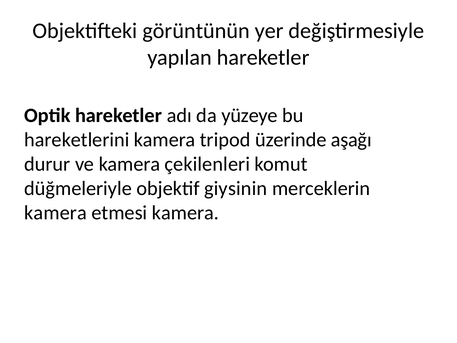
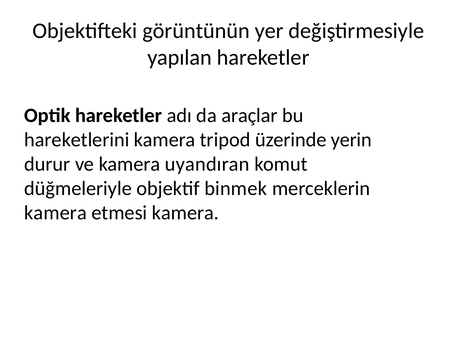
yüzeye: yüzeye -> araçlar
aşağı: aşağı -> yerin
çekilenleri: çekilenleri -> uyandıran
giysinin: giysinin -> binmek
